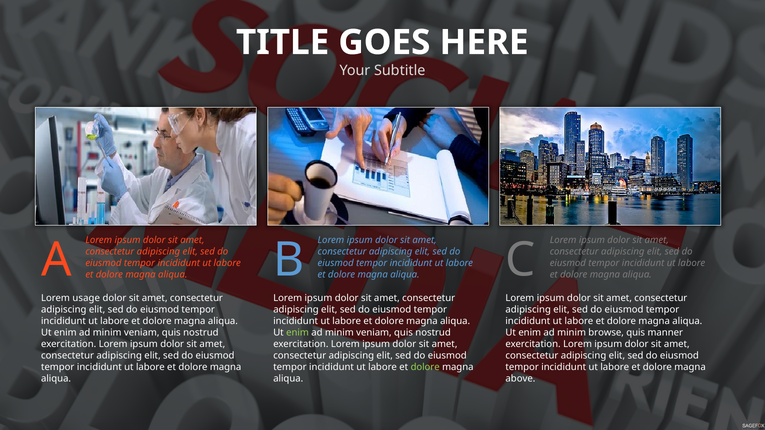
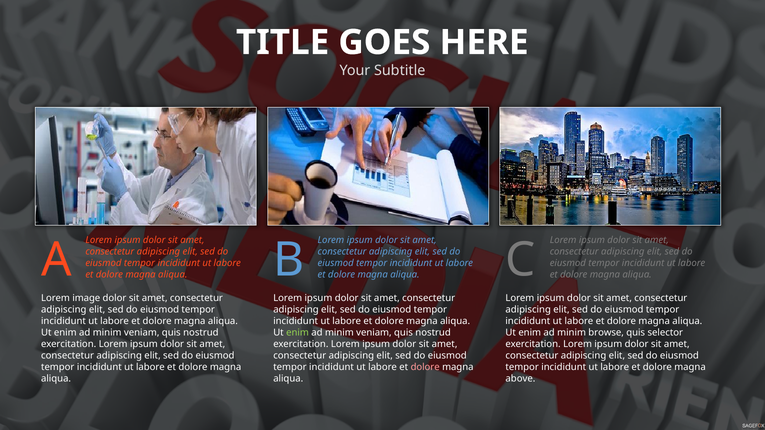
usage: usage -> image
manner: manner -> selector
dolore at (425, 367) colour: light green -> pink
